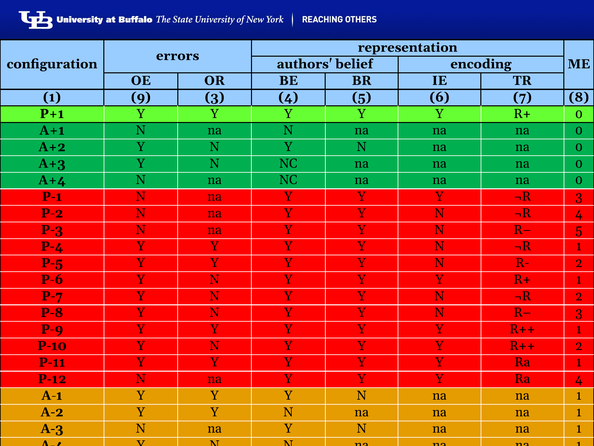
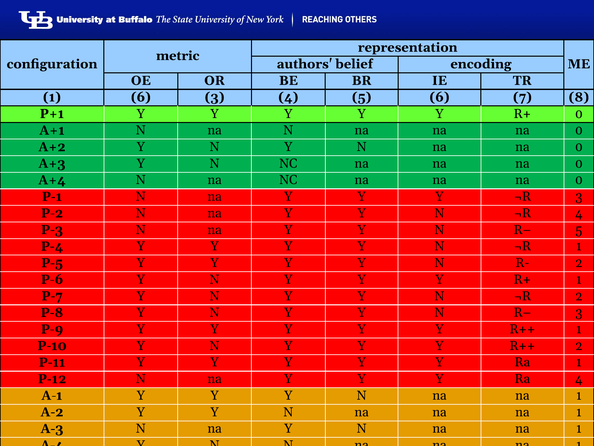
errors: errors -> metric
1 9: 9 -> 6
